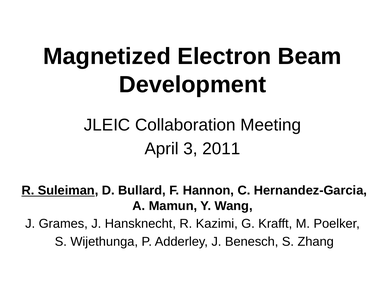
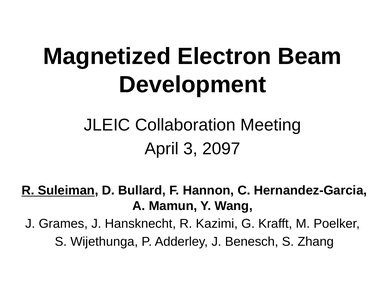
2011: 2011 -> 2097
